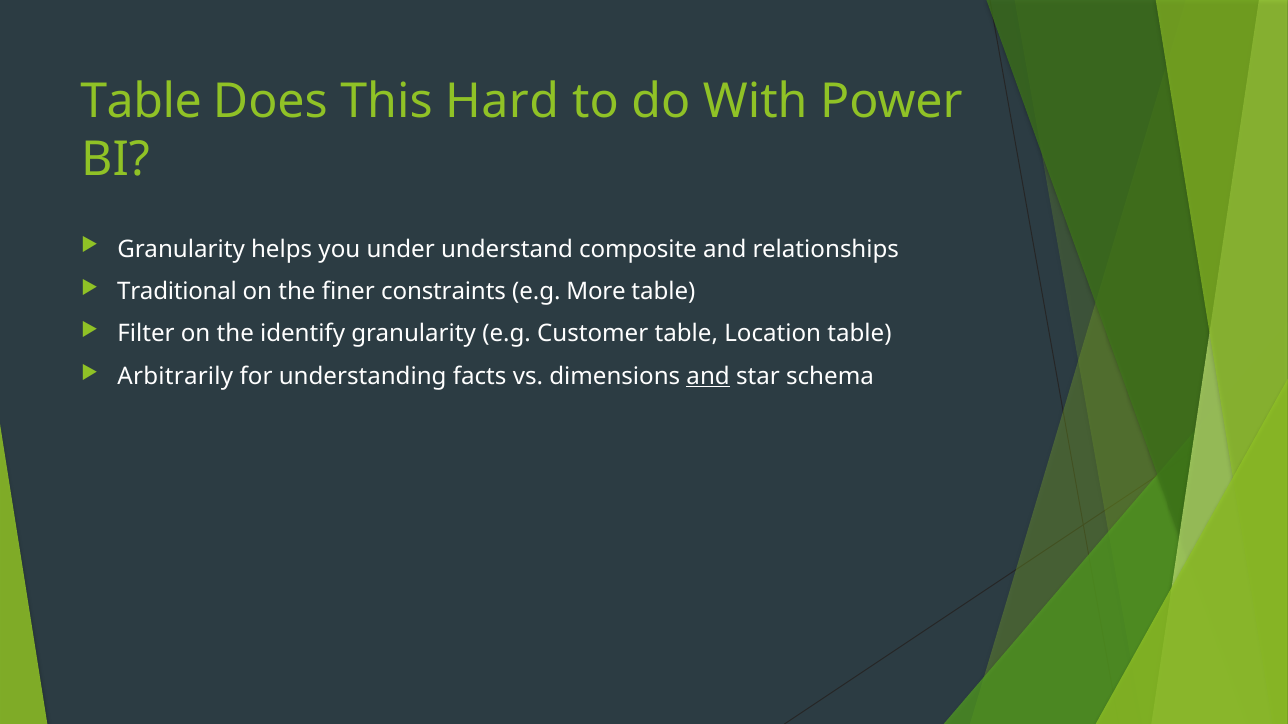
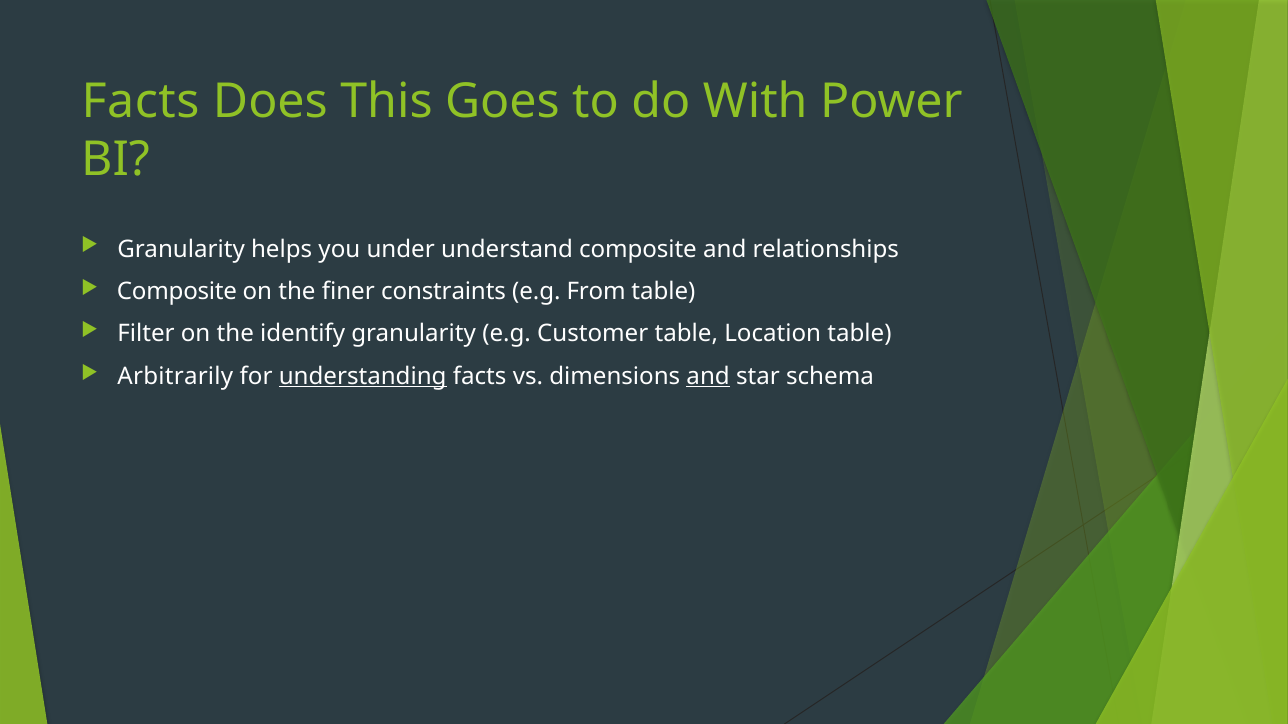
Table at (141, 102): Table -> Facts
Hard: Hard -> Goes
Traditional at (177, 292): Traditional -> Composite
More: More -> From
understanding underline: none -> present
